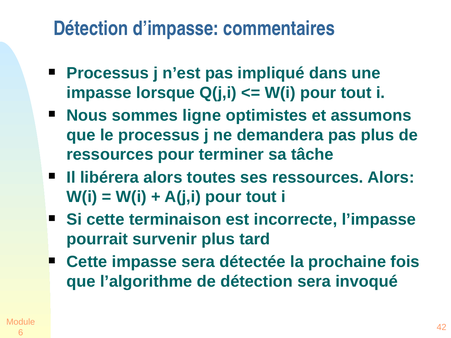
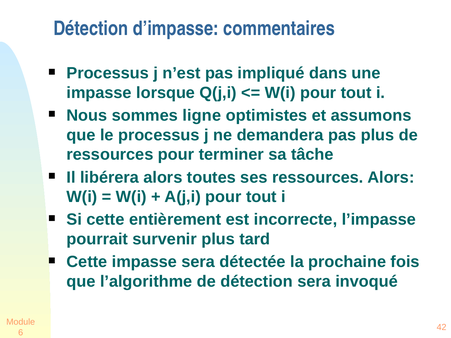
terminaison: terminaison -> entièrement
